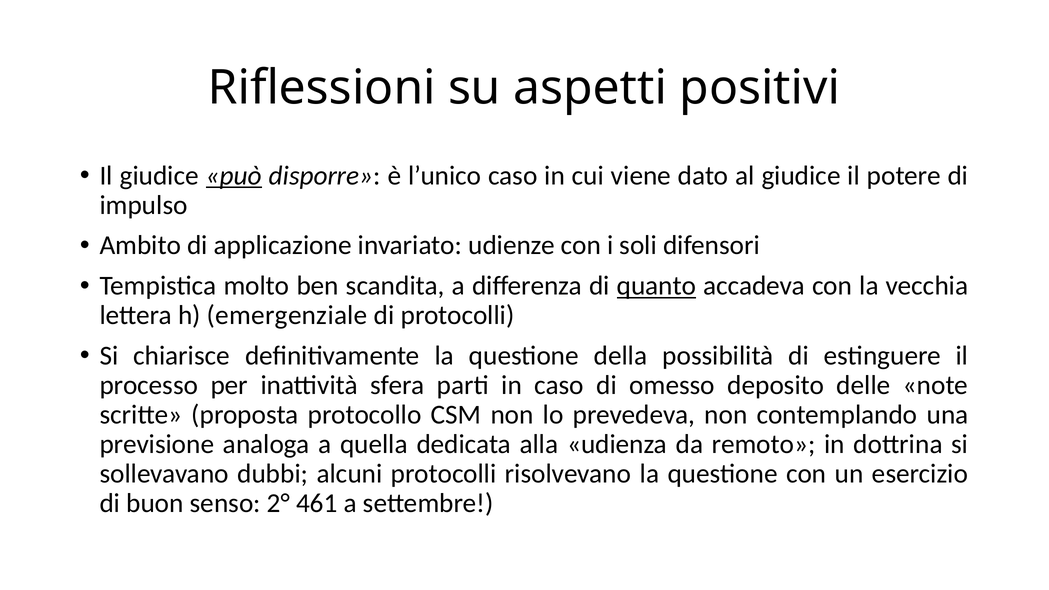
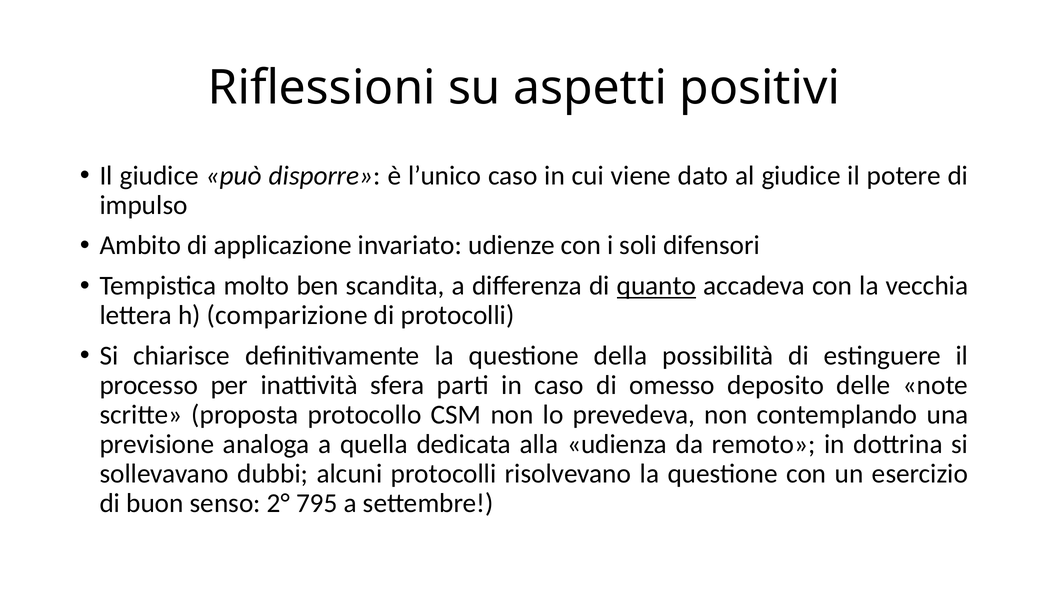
può underline: present -> none
emergenziale: emergenziale -> comparizione
461: 461 -> 795
